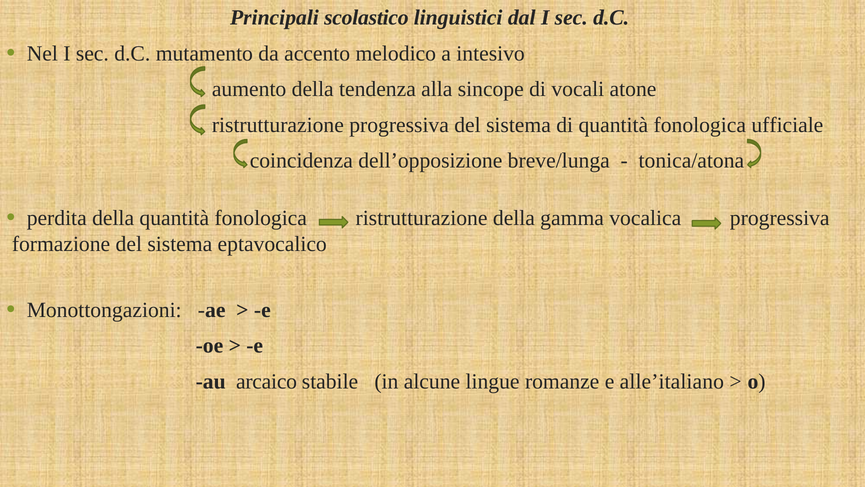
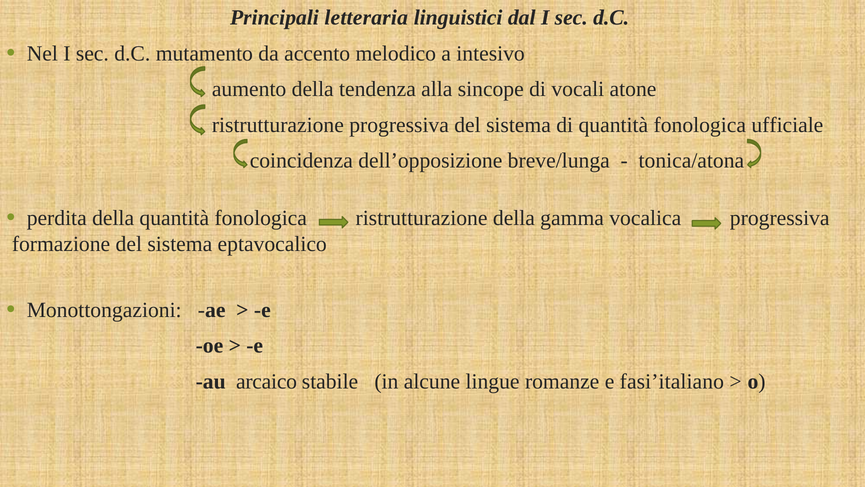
scolastico: scolastico -> letteraria
alle’italiano: alle’italiano -> fasi’italiano
